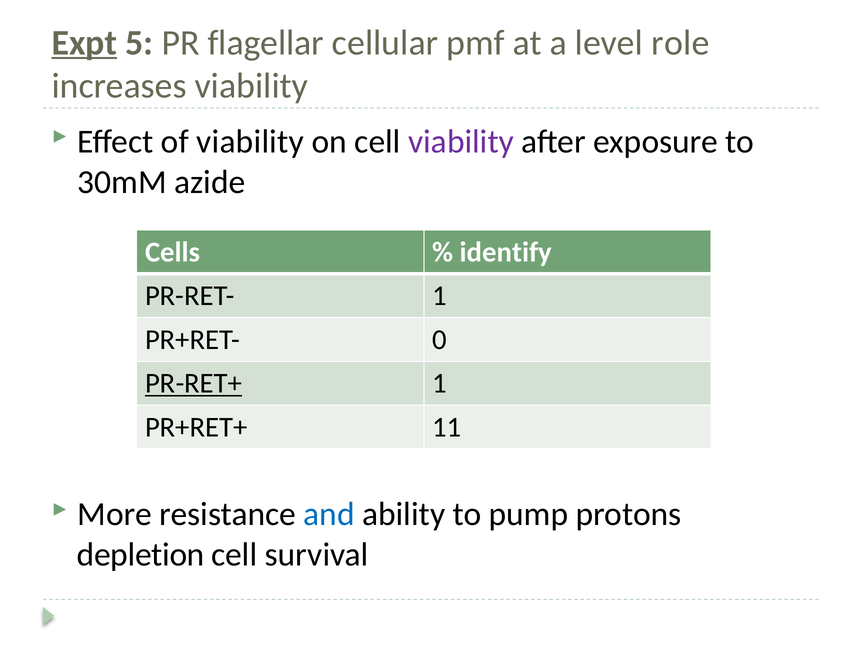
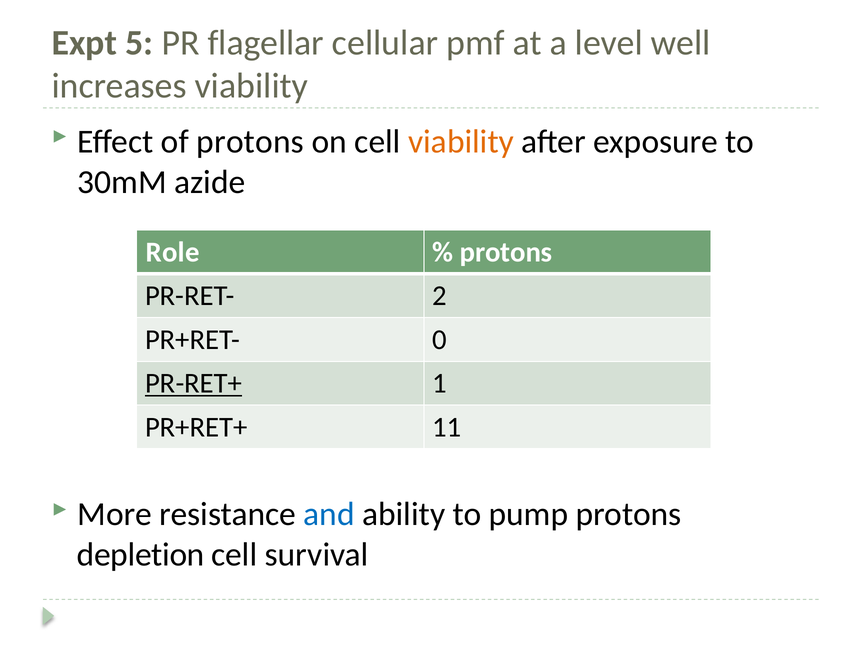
Expt underline: present -> none
role: role -> well
of viability: viability -> protons
viability at (461, 142) colour: purple -> orange
Cells: Cells -> Role
identify at (506, 252): identify -> protons
PR-RET- 1: 1 -> 2
